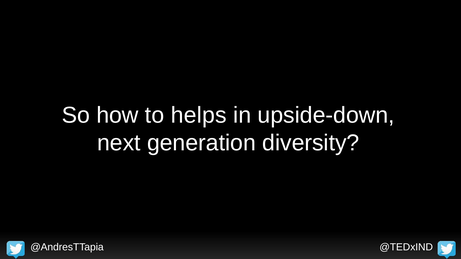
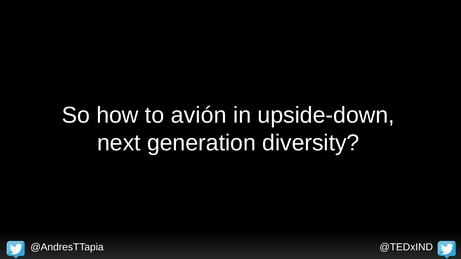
helps: helps -> avión
